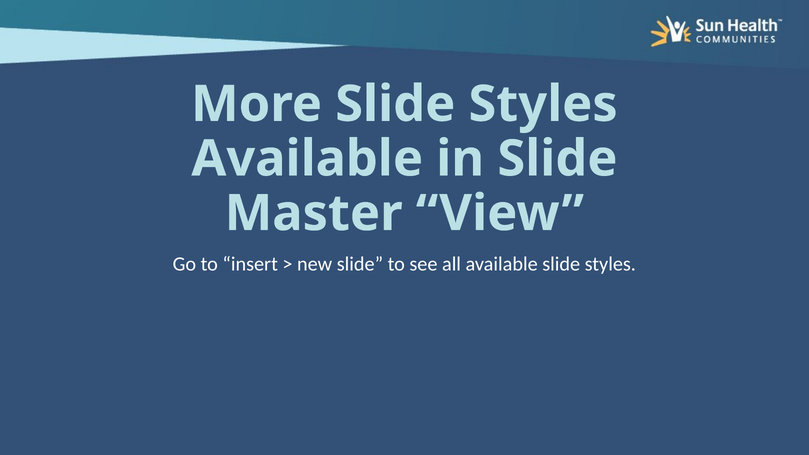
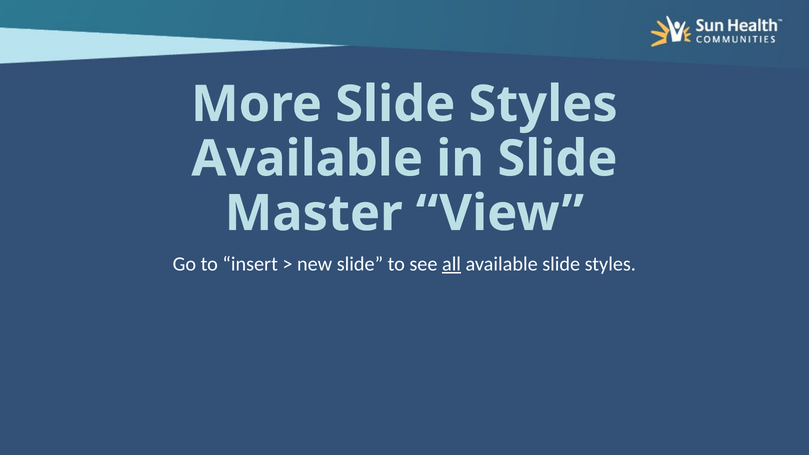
all underline: none -> present
